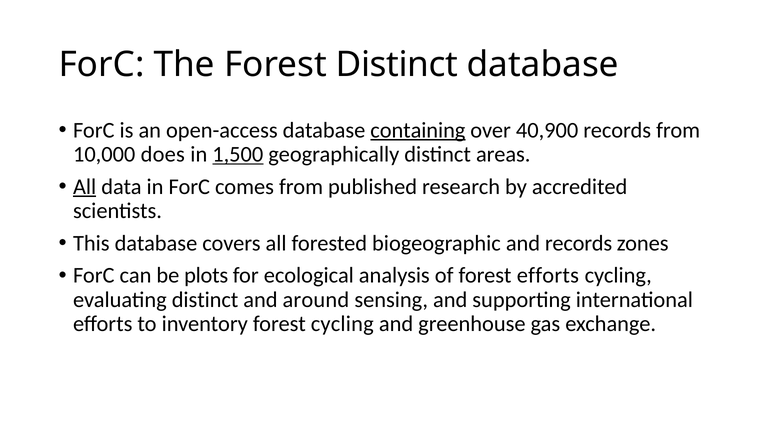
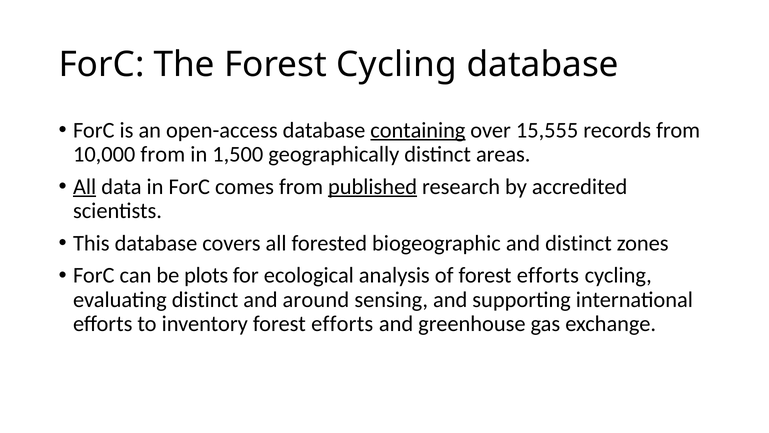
Forest Distinct: Distinct -> Cycling
40,900: 40,900 -> 15,555
10,000 does: does -> from
1,500 underline: present -> none
published underline: none -> present
and records: records -> distinct
inventory forest cycling: cycling -> efforts
